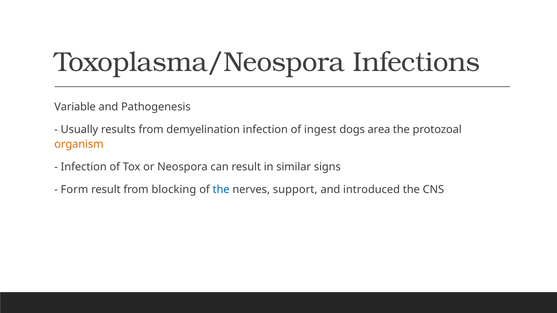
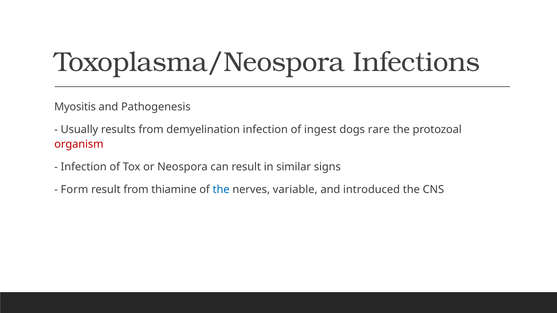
Variable: Variable -> Myositis
area: area -> rare
organism colour: orange -> red
blocking: blocking -> thiamine
support: support -> variable
